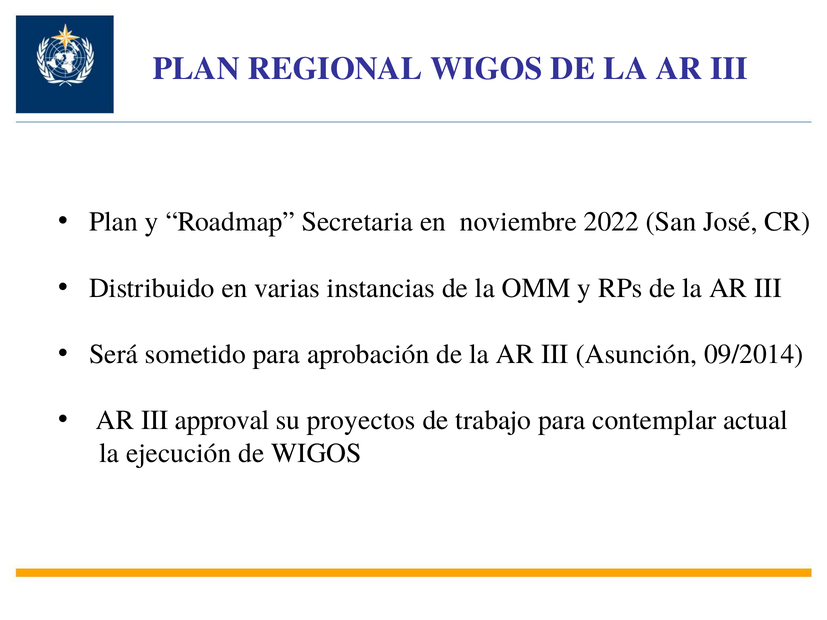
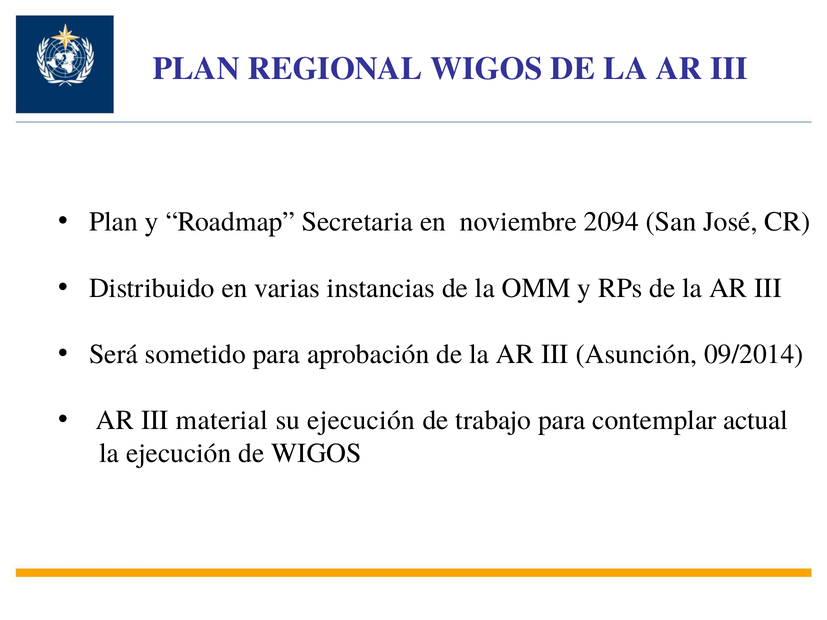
2022: 2022 -> 2094
approval: approval -> material
su proyectos: proyectos -> ejecución
